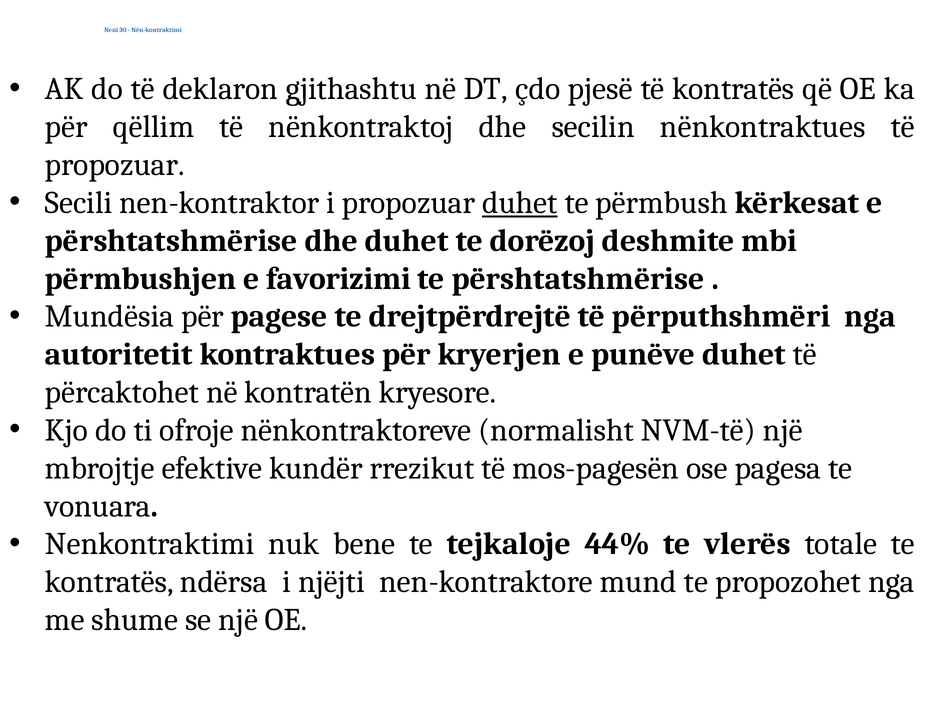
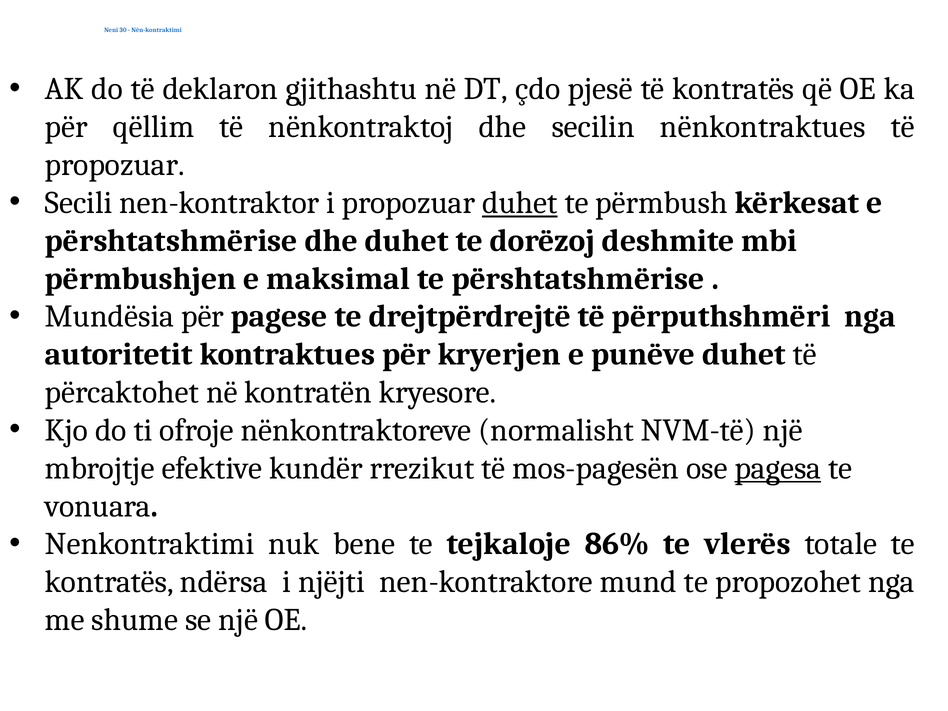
favorizimi: favorizimi -> maksimal
pagesa underline: none -> present
44%: 44% -> 86%
